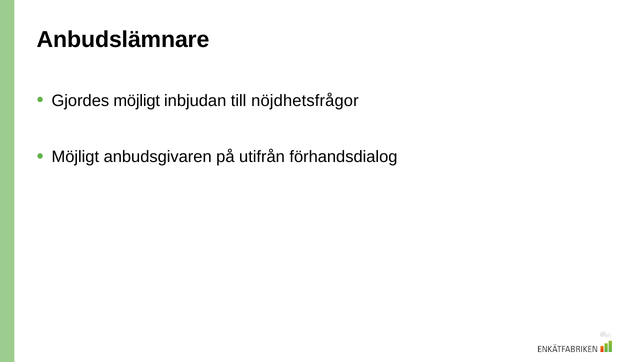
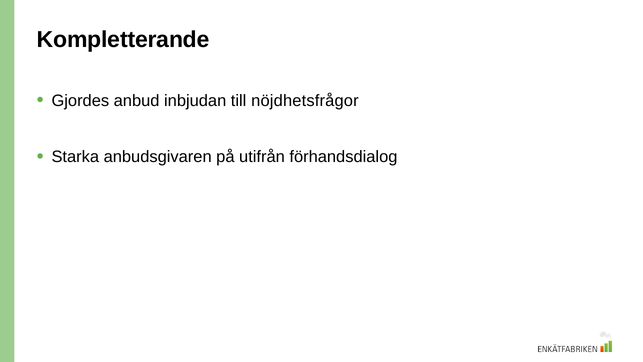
Anbudslämnare: Anbudslämnare -> Kompletterande
Gjordes möjligt: möjligt -> anbud
Möjligt at (75, 157): Möjligt -> Starka
